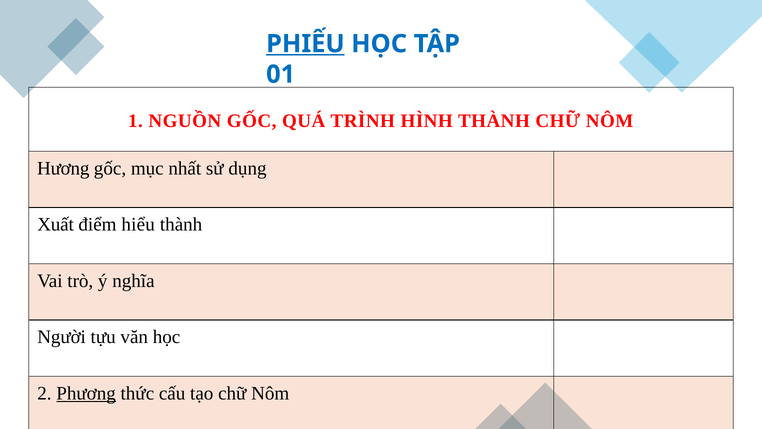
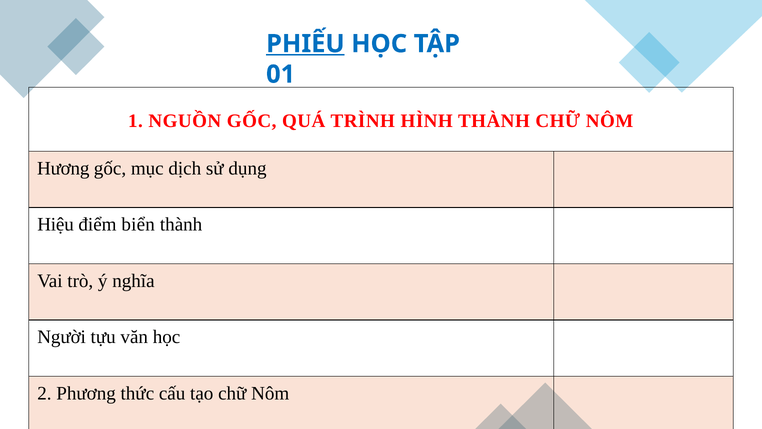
nhất: nhất -> dịch
Xuất: Xuất -> Hiệu
hiểu: hiểu -> biển
Phương underline: present -> none
